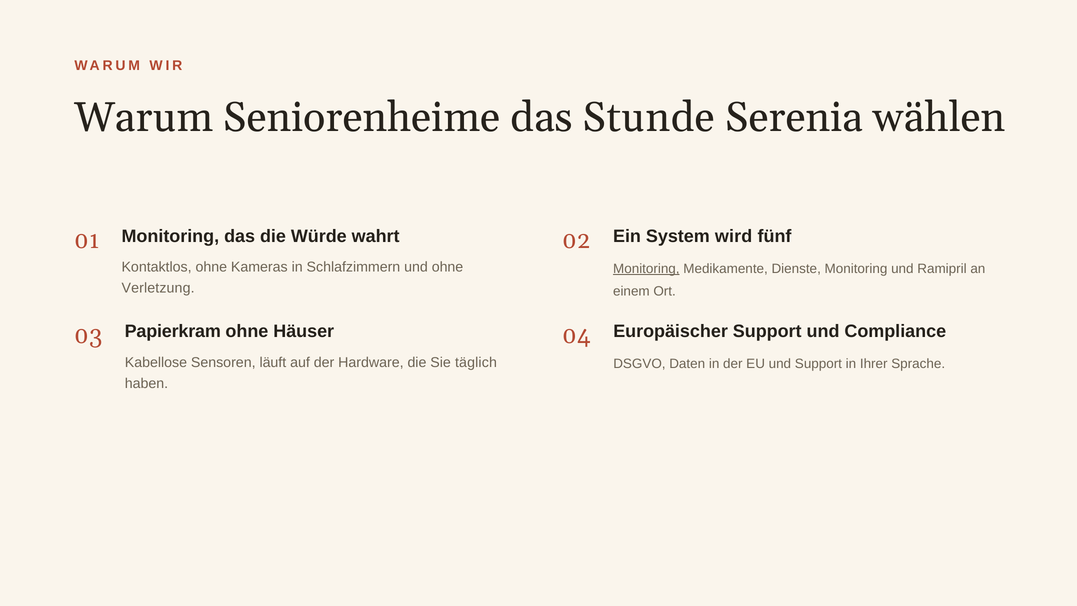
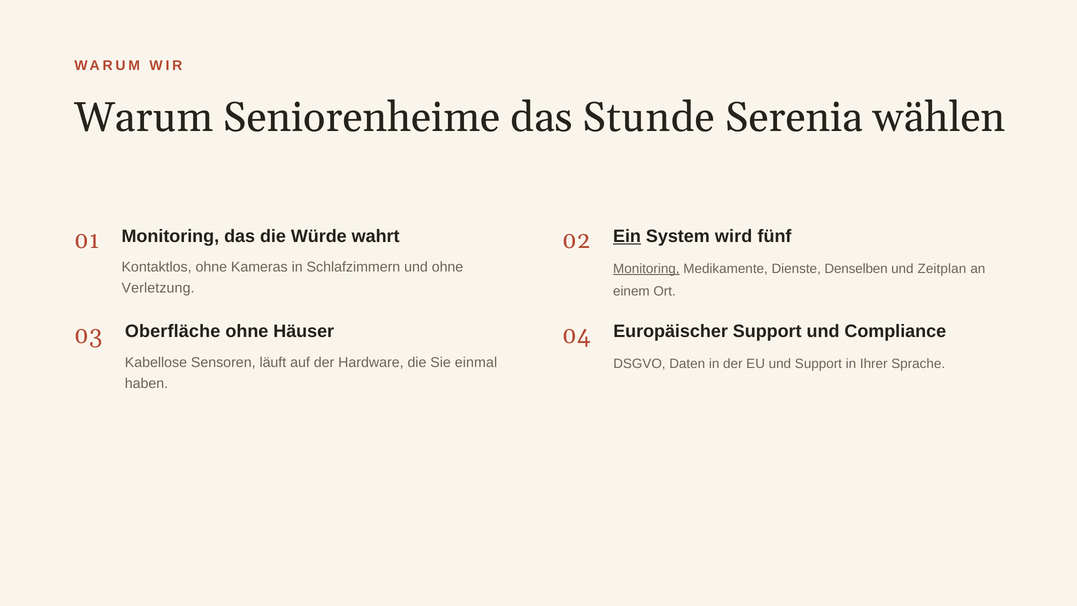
Ein underline: none -> present
Dienste Monitoring: Monitoring -> Denselben
Ramipril: Ramipril -> Zeitplan
Papierkram: Papierkram -> Oberfläche
täglich: täglich -> einmal
